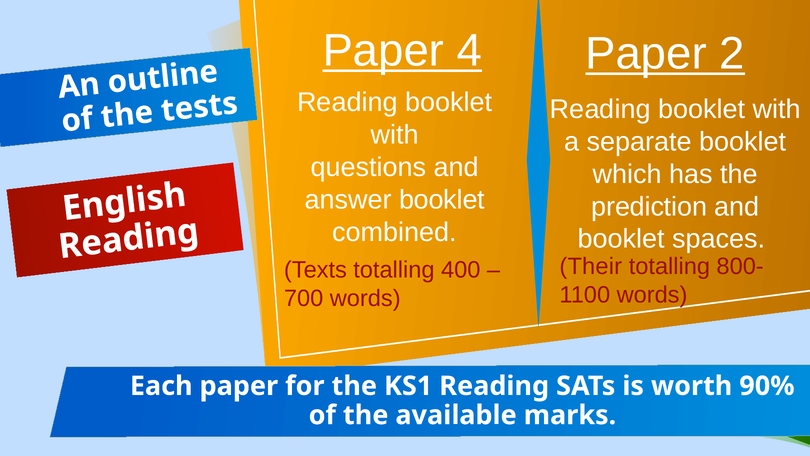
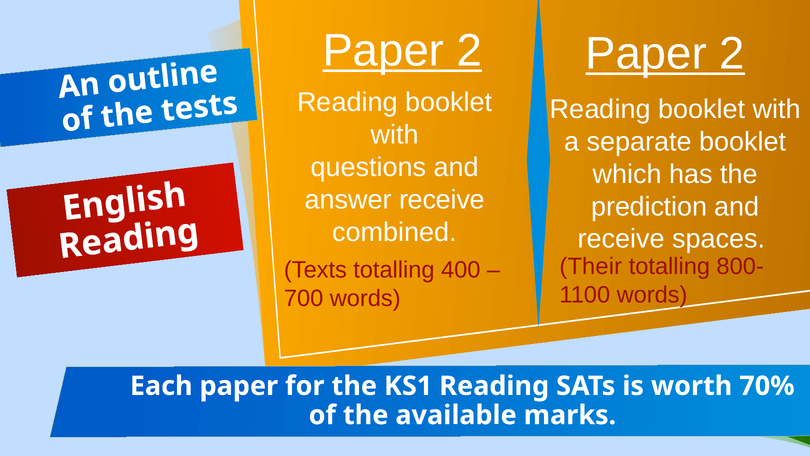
4 at (469, 51): 4 -> 2
answer booklet: booklet -> receive
booklet at (621, 239): booklet -> receive
90%: 90% -> 70%
